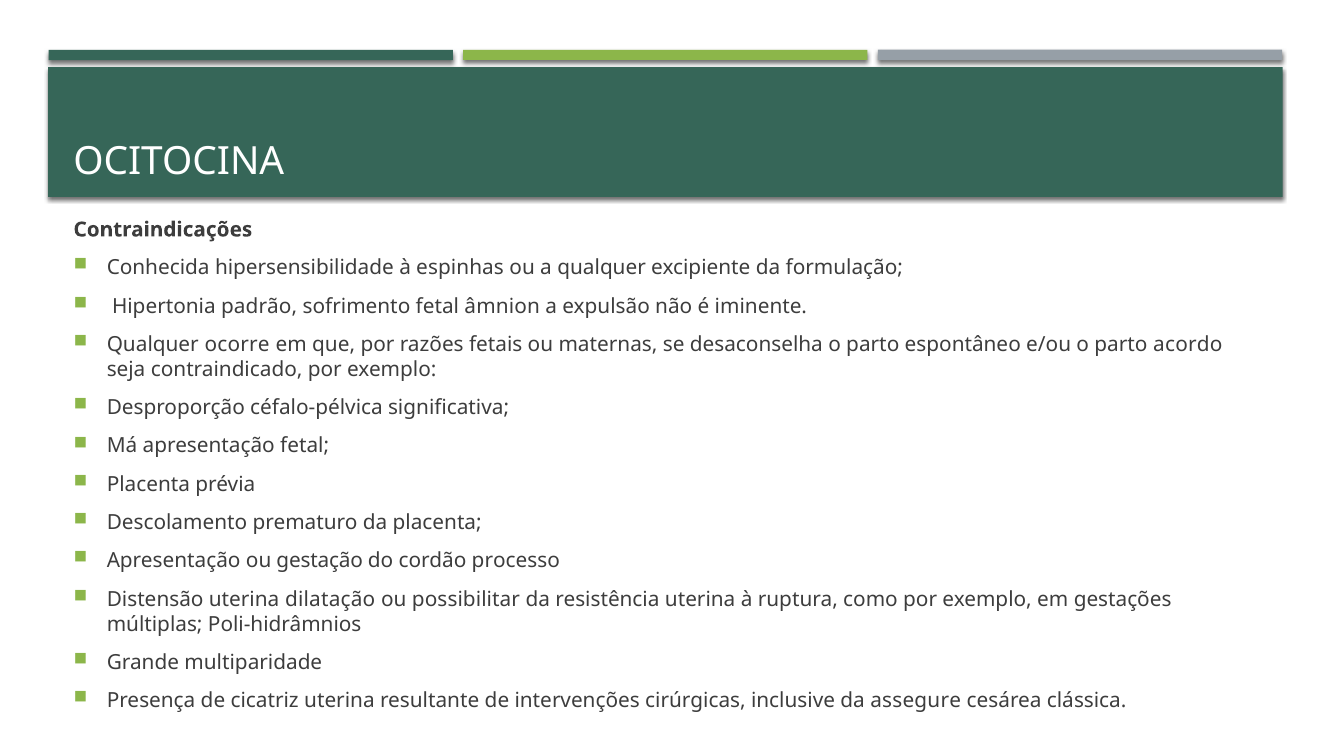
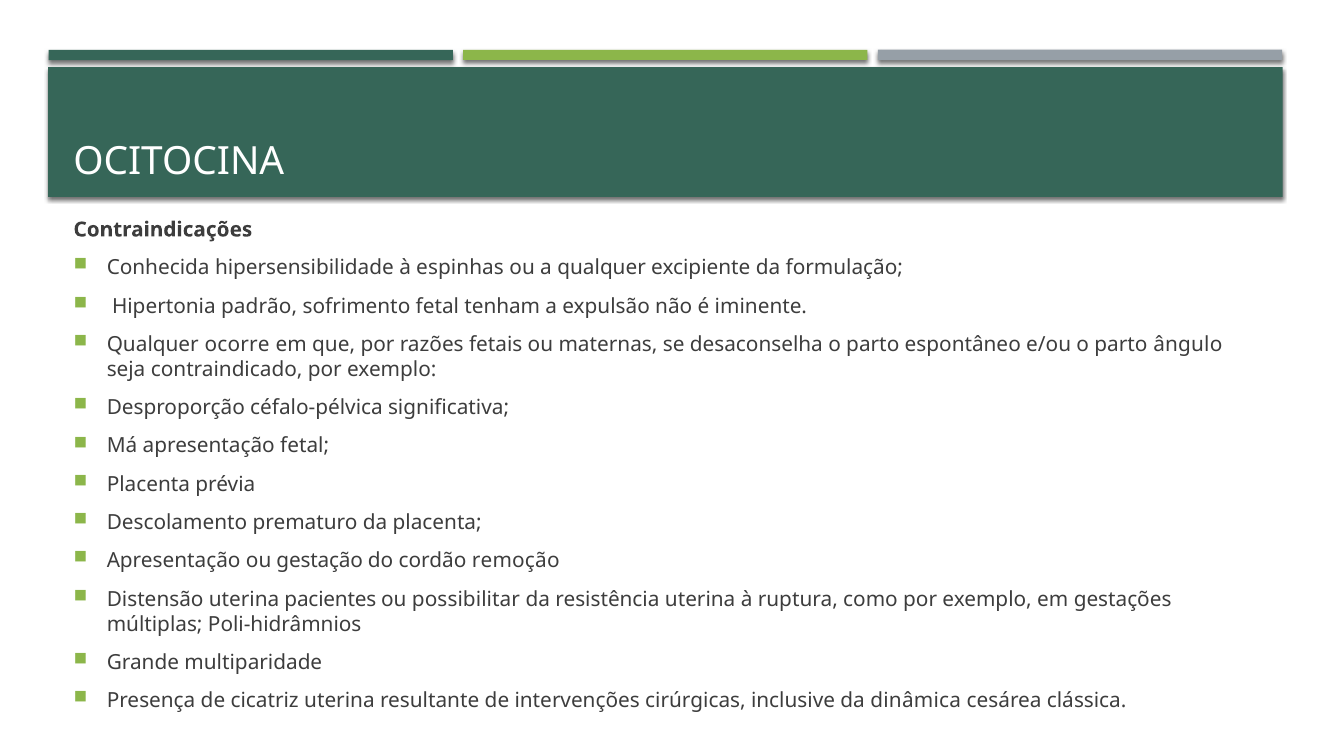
âmnion: âmnion -> tenham
acordo: acordo -> ângulo
processo: processo -> remoção
dilatação: dilatação -> pacientes
assegure: assegure -> dinâmica
